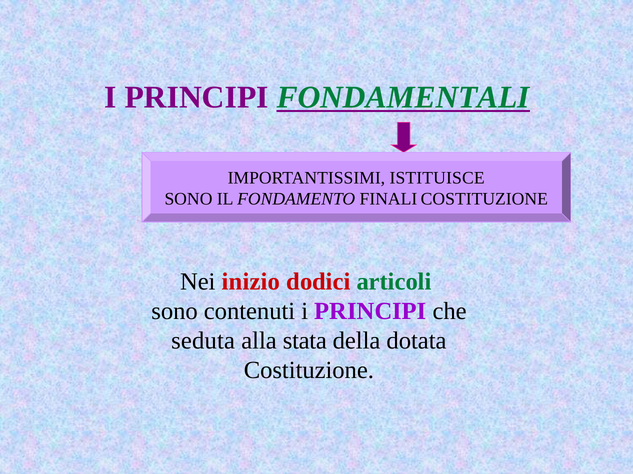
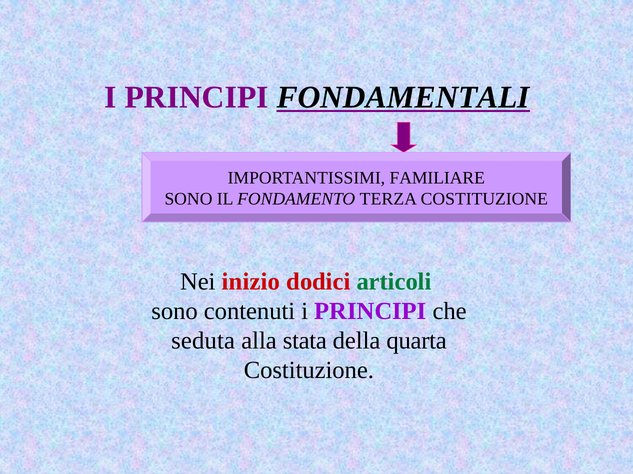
FONDAMENTALI colour: green -> black
ISTITUISCE: ISTITUISCE -> FAMILIARE
FINALI: FINALI -> TERZA
dotata: dotata -> quarta
